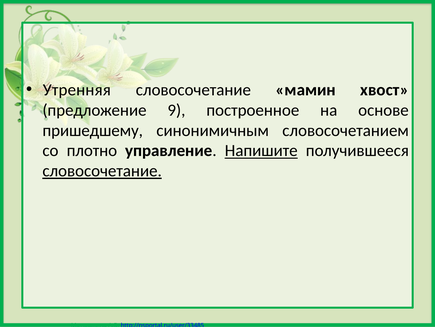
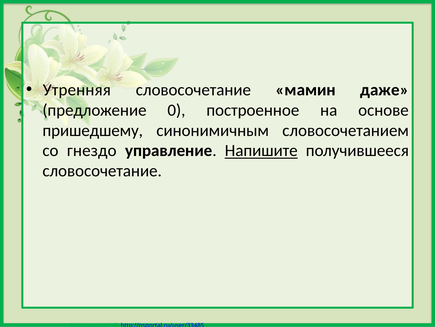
хвост: хвост -> даже
9: 9 -> 0
плотно: плотно -> гнездо
словосочетание at (102, 171) underline: present -> none
